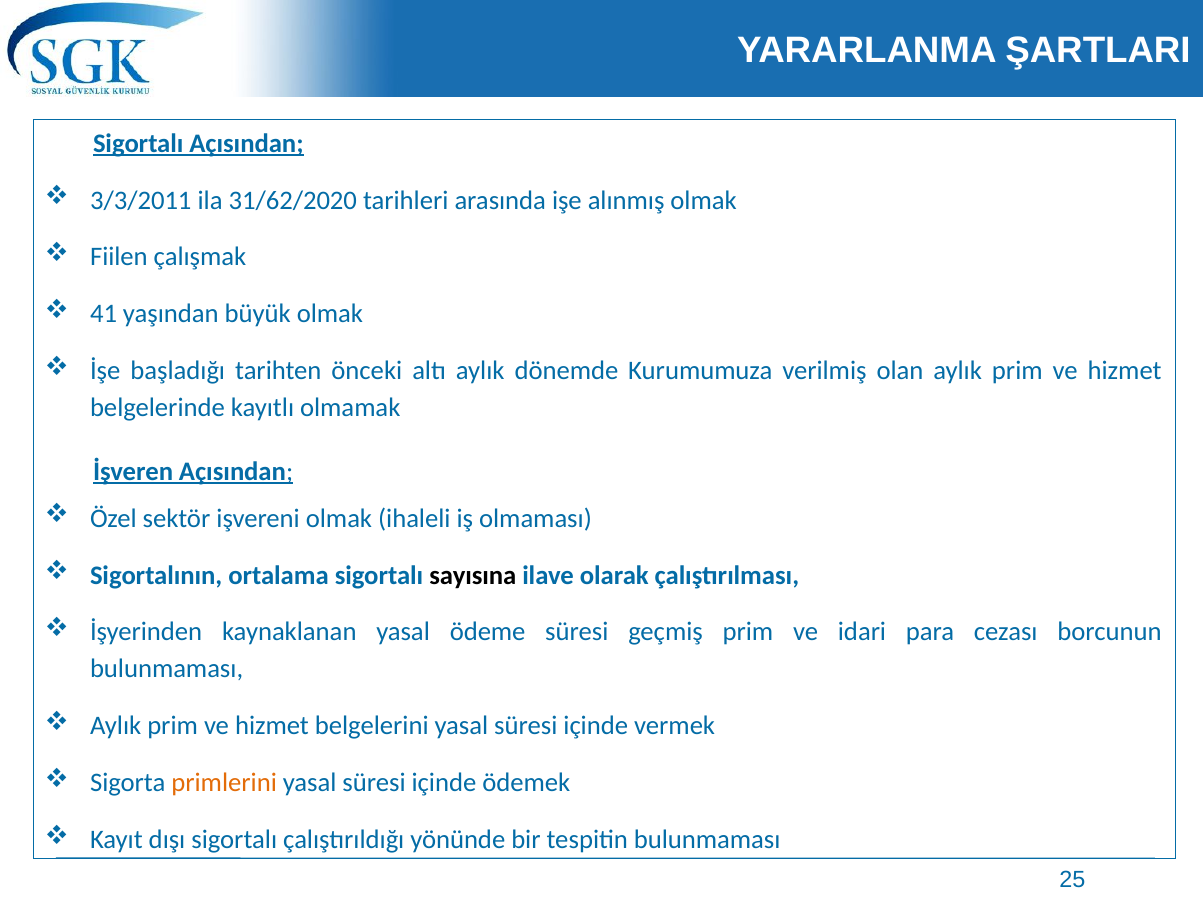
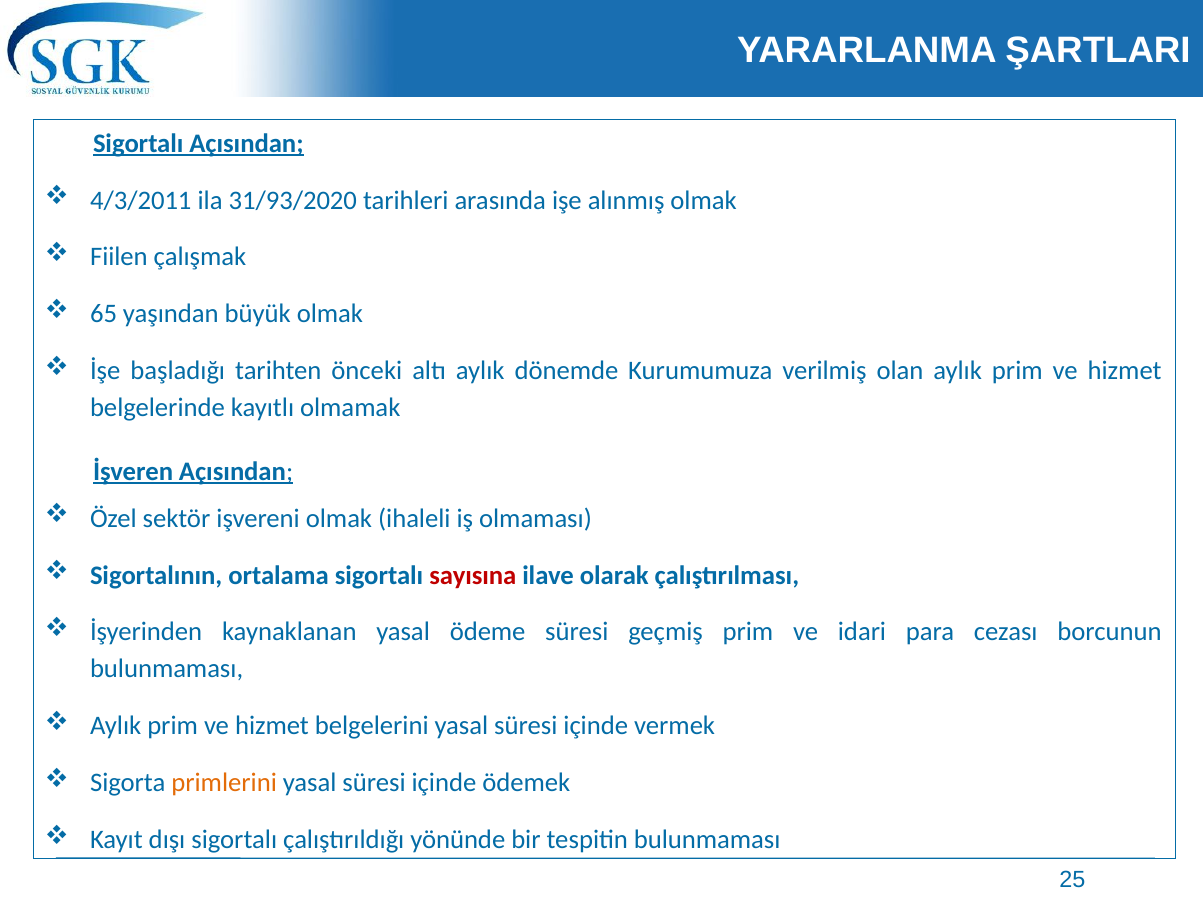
3/3/2011: 3/3/2011 -> 4/3/2011
31/62/2020: 31/62/2020 -> 31/93/2020
41: 41 -> 65
sayısına colour: black -> red
